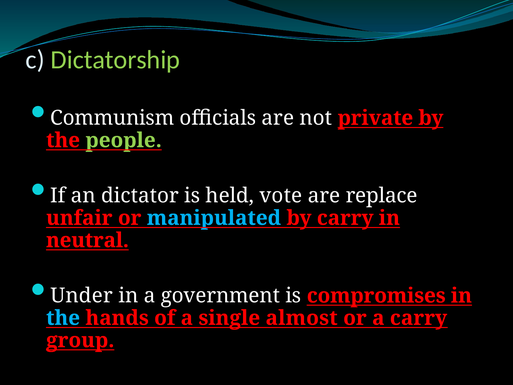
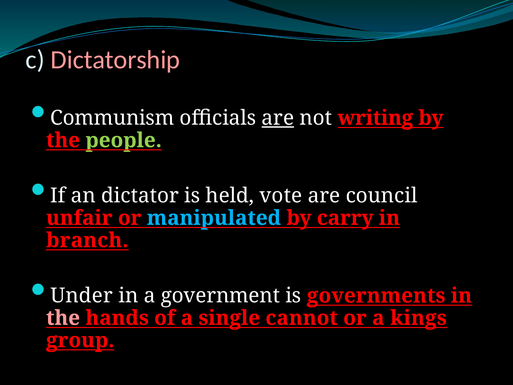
Dictatorship colour: light green -> pink
are at (278, 118) underline: none -> present
private: private -> writing
replace: replace -> council
neutral: neutral -> branch
compromises: compromises -> governments
the at (63, 318) colour: light blue -> pink
almost: almost -> cannot
a carry: carry -> kings
